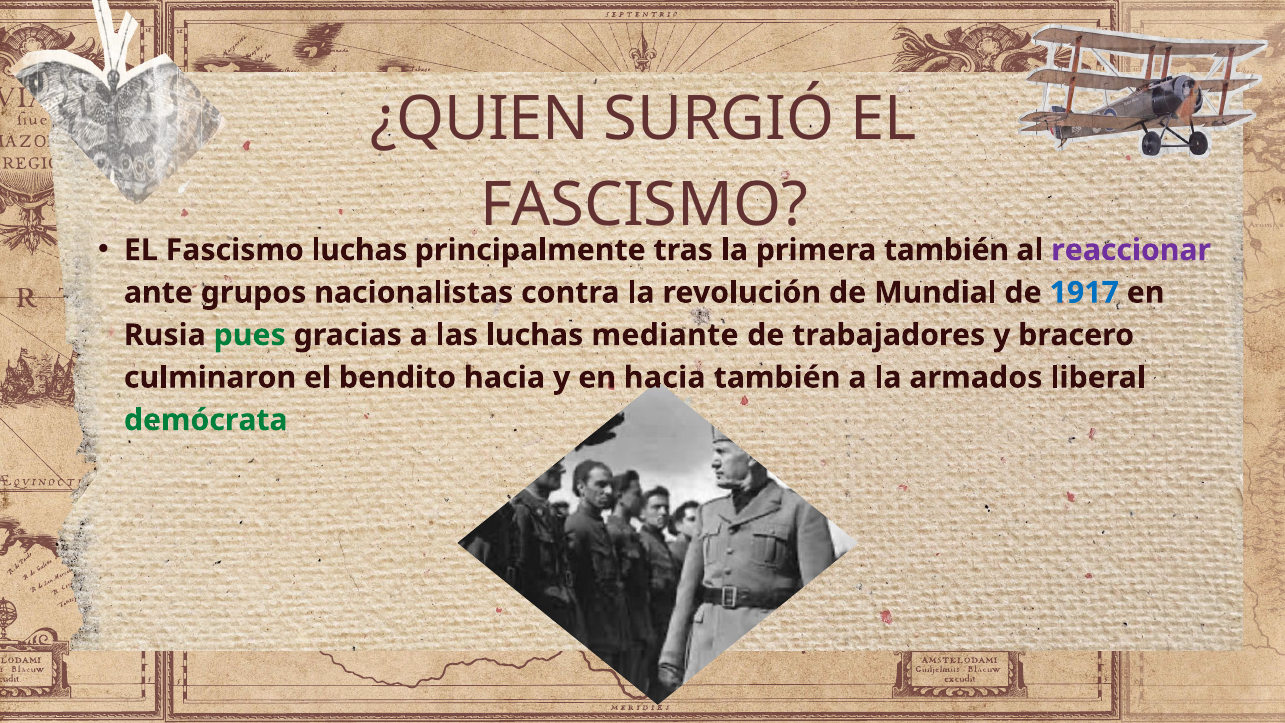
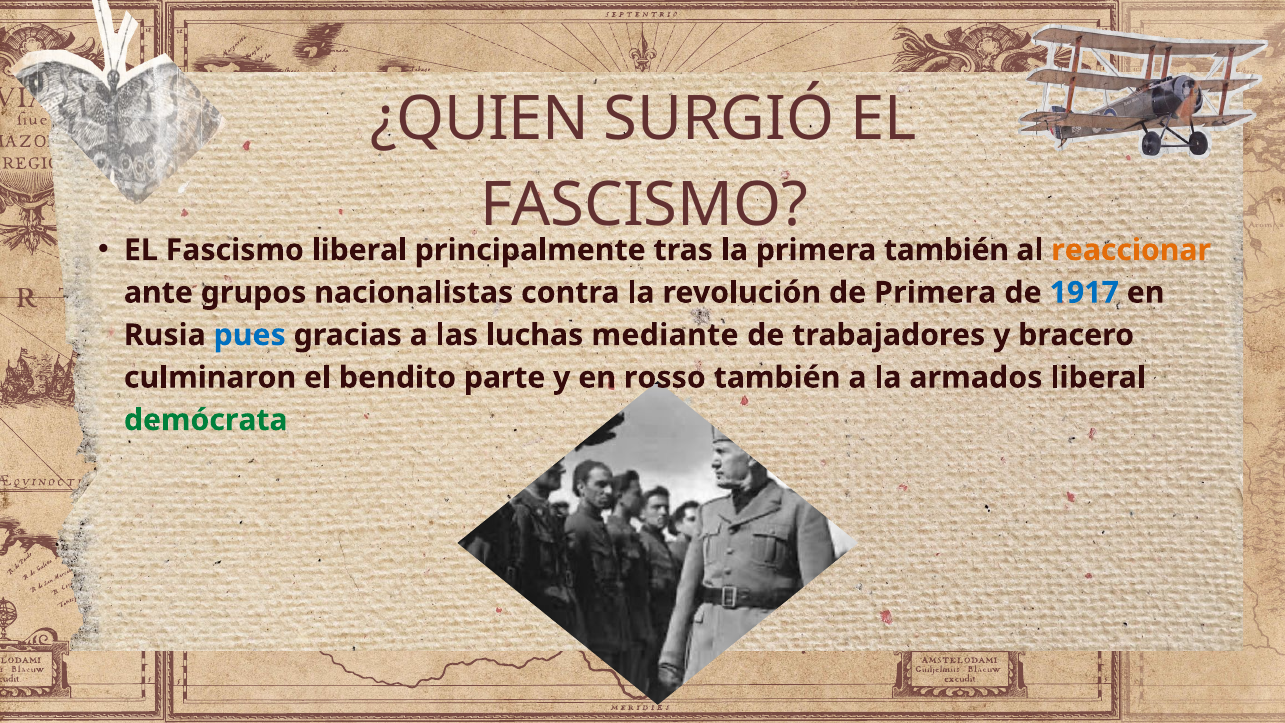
Fascismo luchas: luchas -> liberal
reaccionar colour: purple -> orange
de Mundial: Mundial -> Primera
pues colour: green -> blue
bendito hacia: hacia -> parte
en hacia: hacia -> rosso
